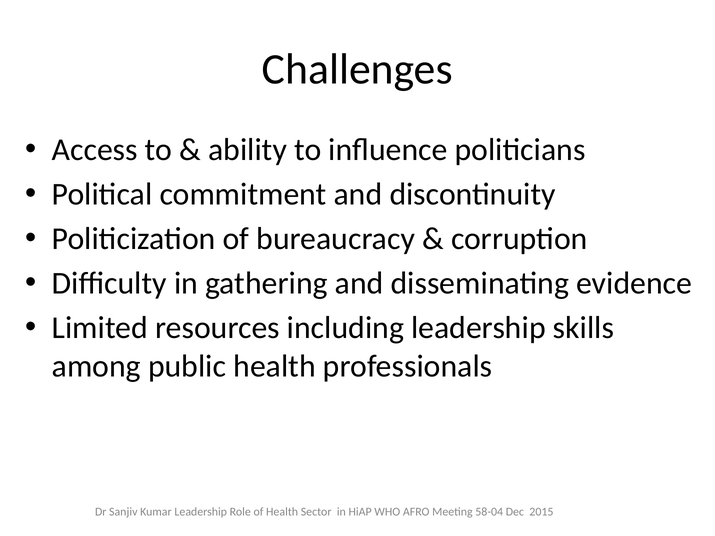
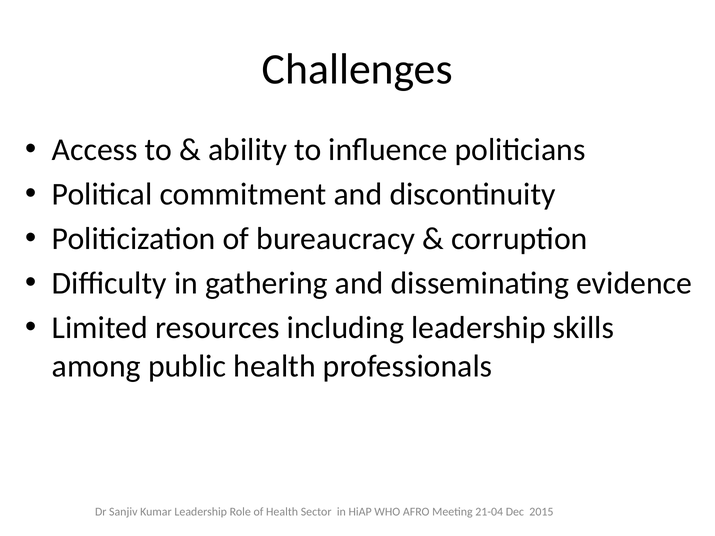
58-04: 58-04 -> 21-04
